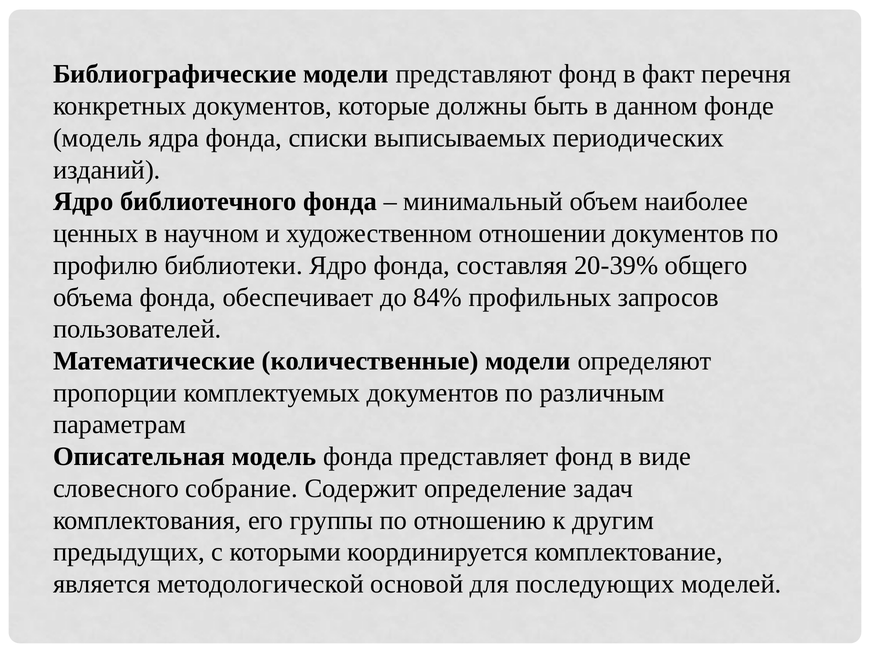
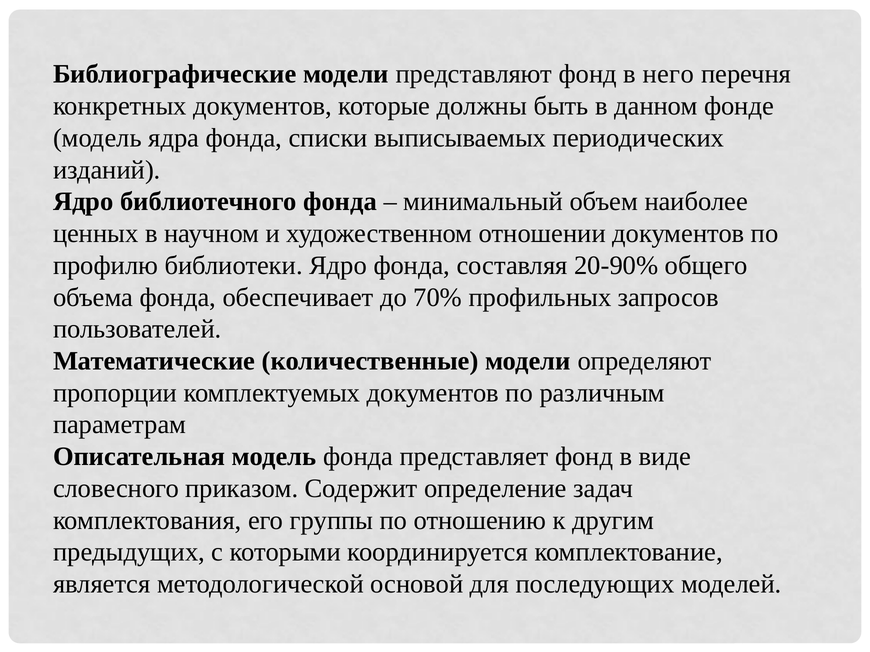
факт: факт -> него
20-39%: 20-39% -> 20-90%
84%: 84% -> 70%
собрание: собрание -> приказом
